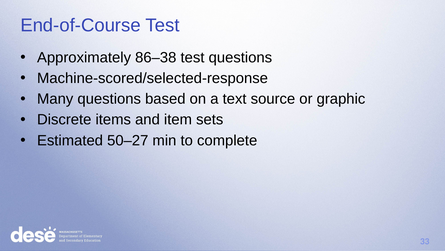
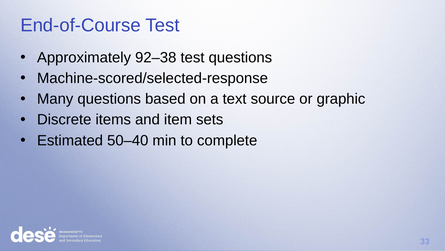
86–38: 86–38 -> 92–38
50–27: 50–27 -> 50–40
